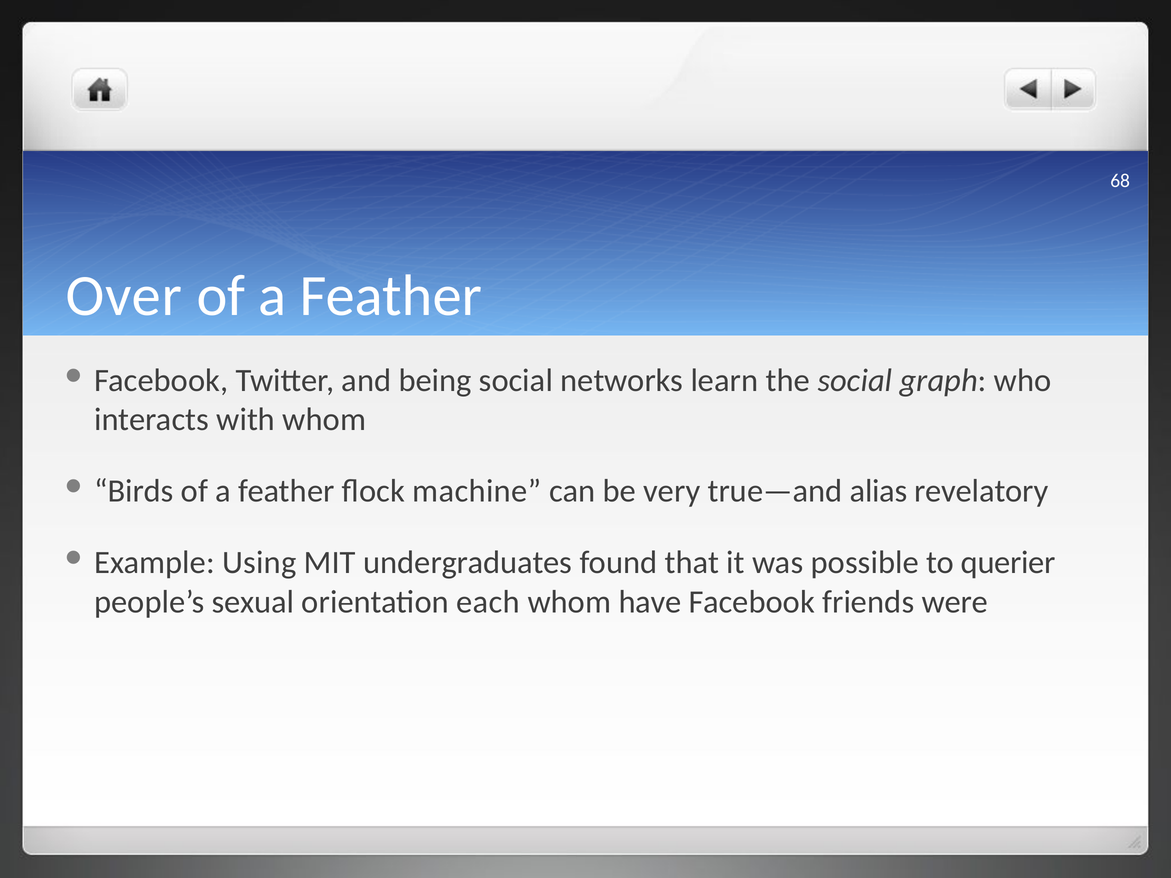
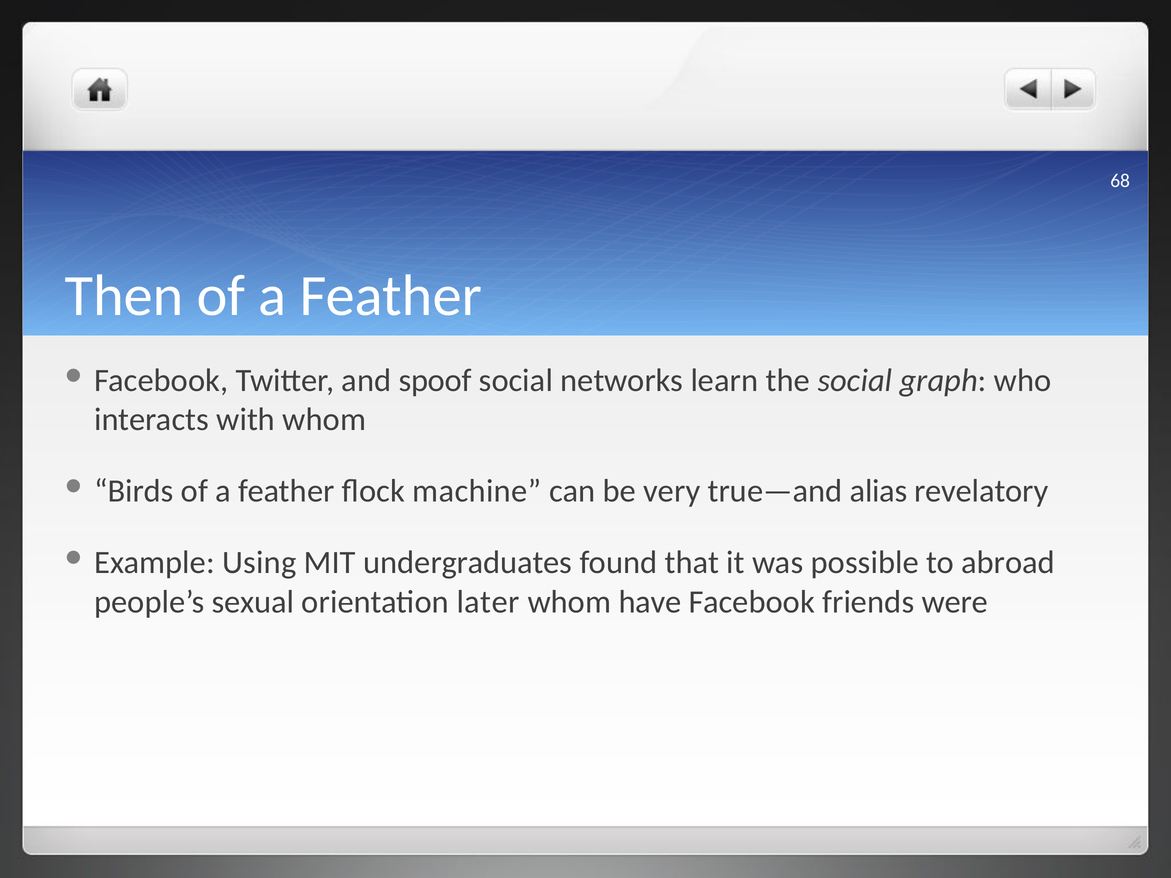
Over: Over -> Then
being: being -> spoof
querier: querier -> abroad
each: each -> later
